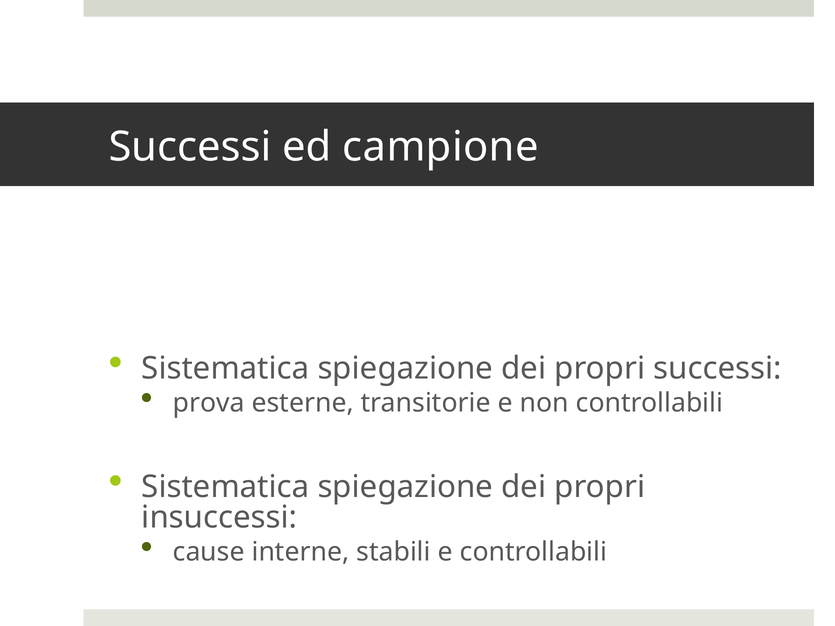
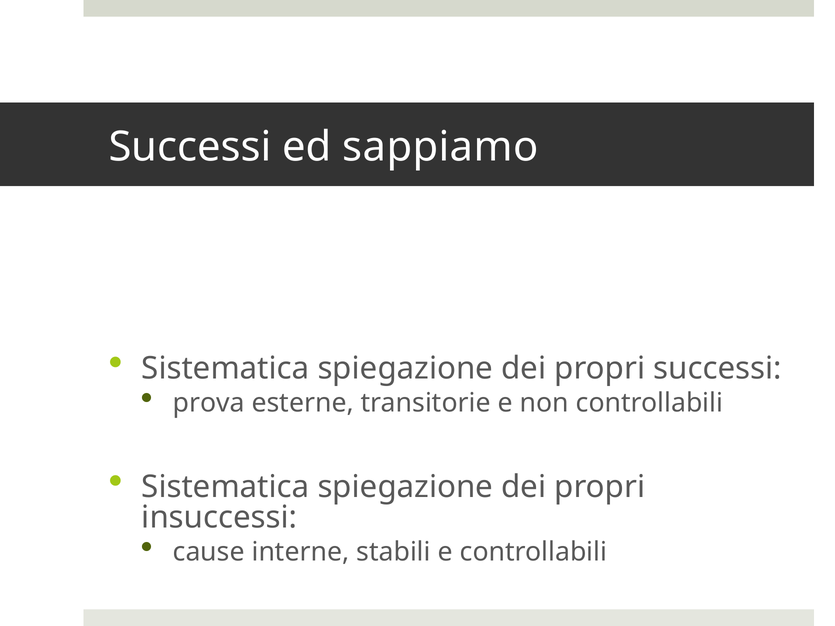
campione: campione -> sappiamo
